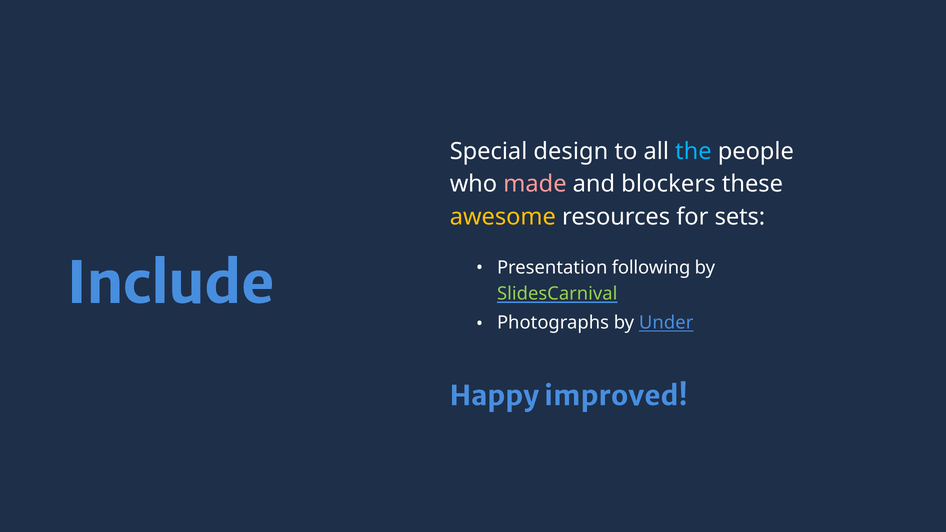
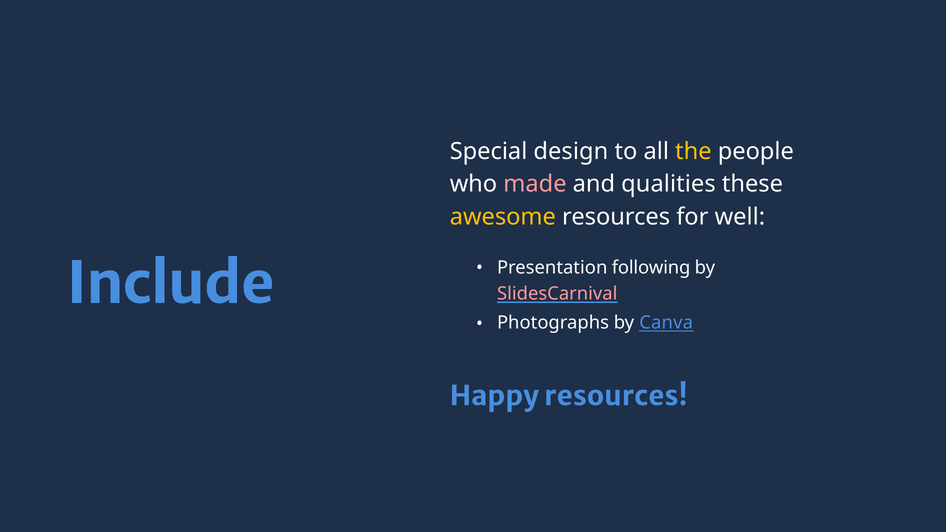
the colour: light blue -> yellow
blockers: blockers -> qualities
sets: sets -> well
SlidesCarnival colour: light green -> pink
Under: Under -> Canva
Happy improved: improved -> resources
